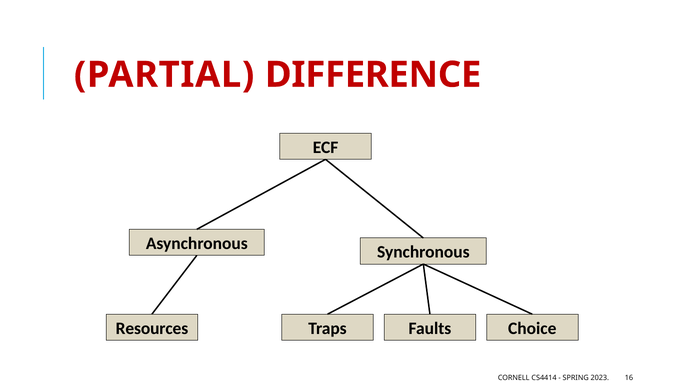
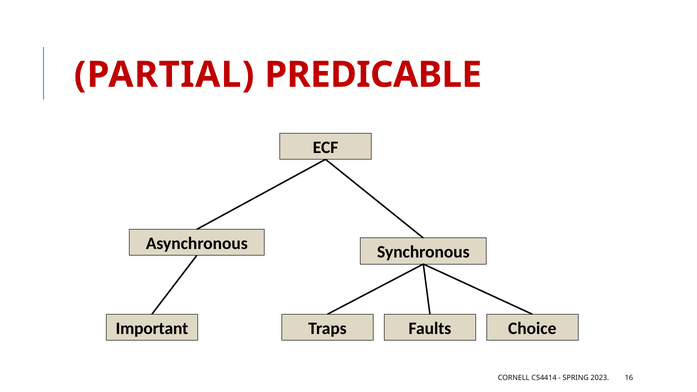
DIFFERENCE: DIFFERENCE -> PREDICABLE
Resources: Resources -> Important
